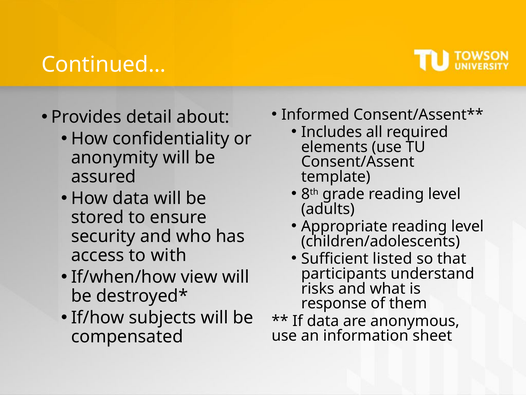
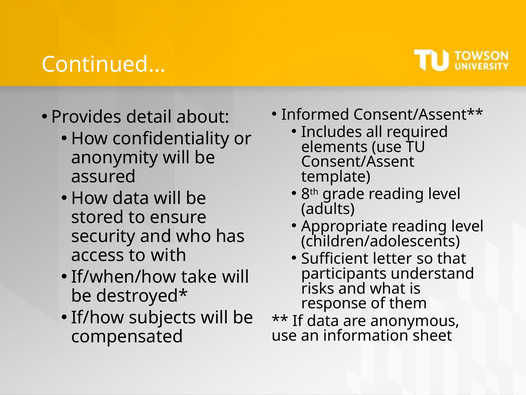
listed: listed -> letter
view: view -> take
